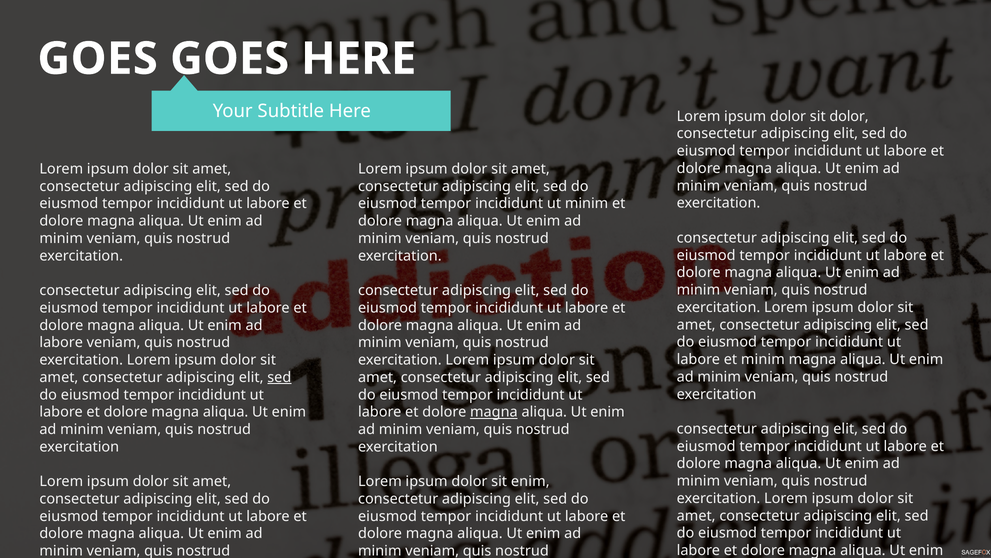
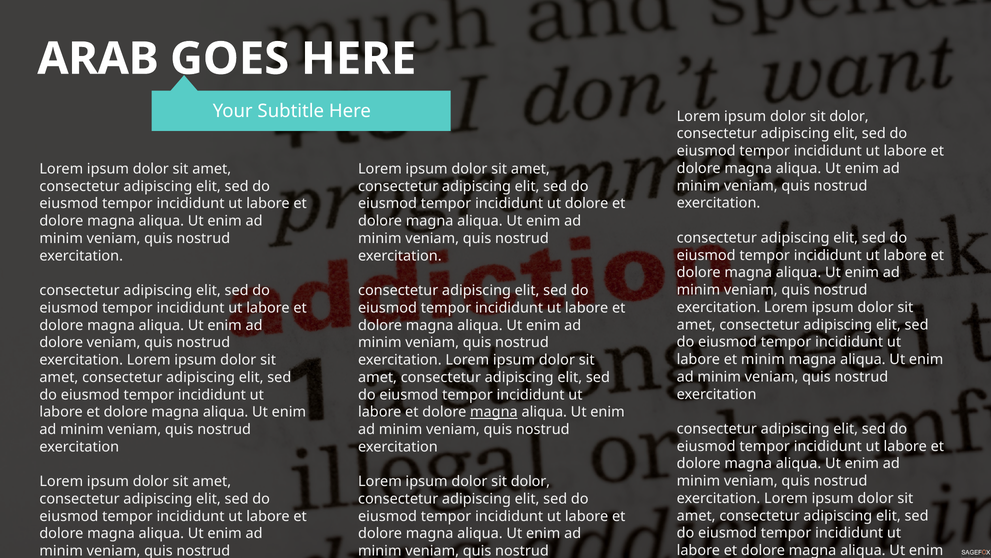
GOES at (98, 59): GOES -> ARAB
ut minim: minim -> dolore
labore at (61, 342): labore -> dolore
sed at (279, 377) underline: present -> none
enim at (530, 481): enim -> dolor
